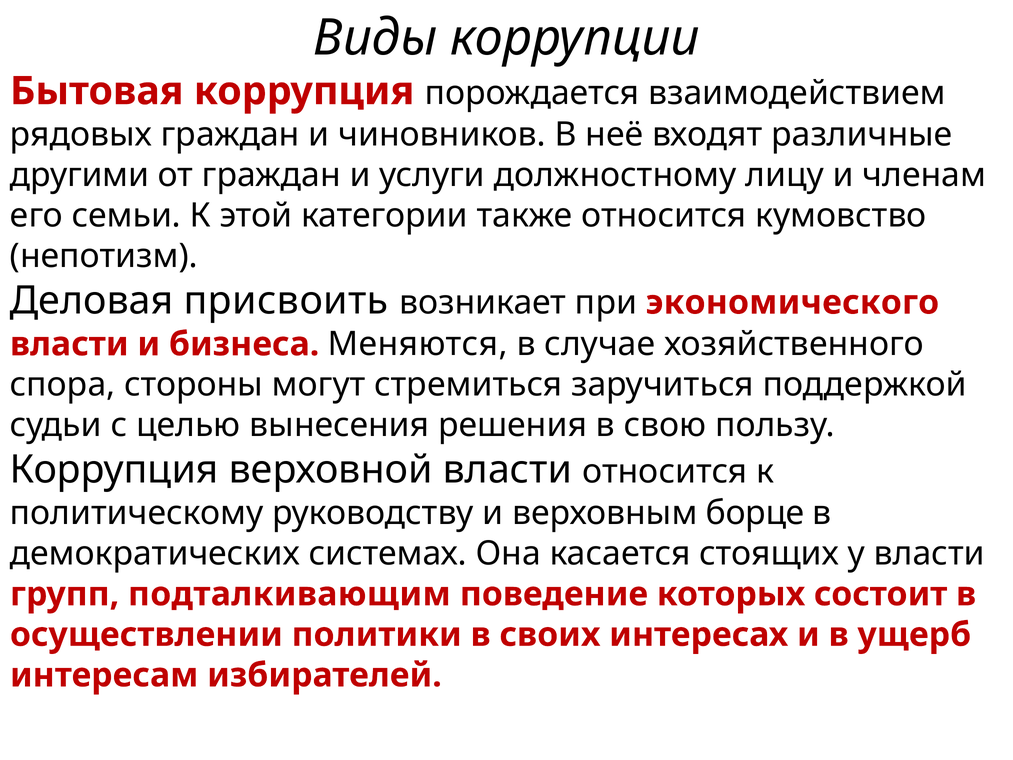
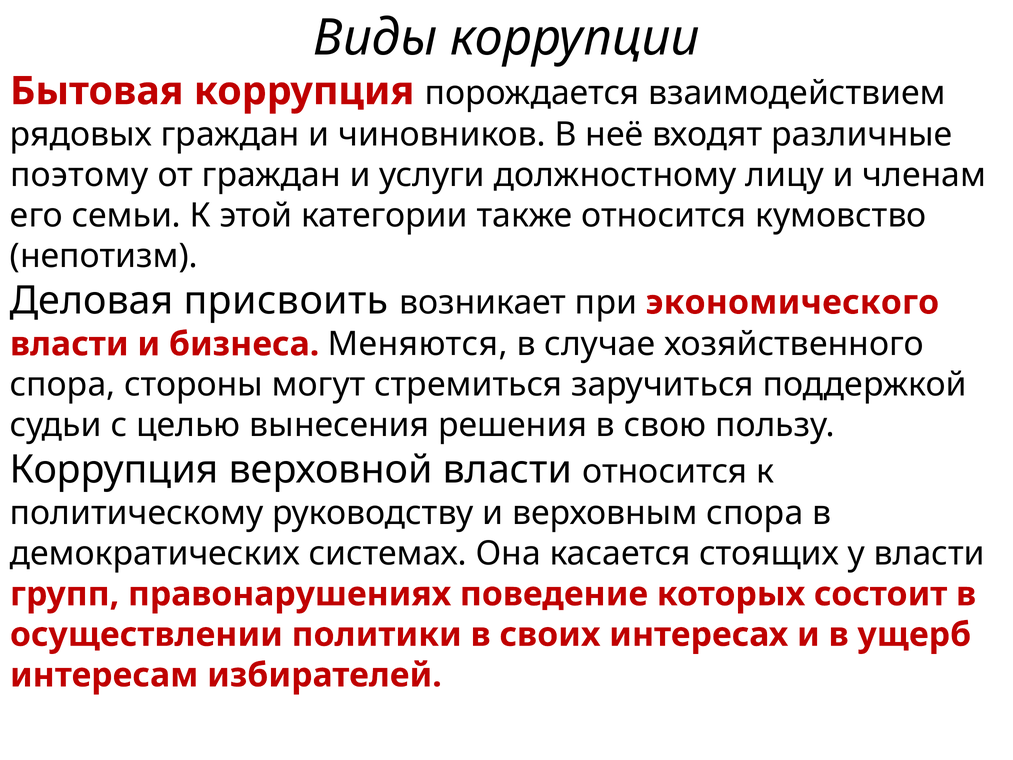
другими: другими -> поэтому
верховным борце: борце -> спора
подталкивающим: подталкивающим -> правонарушениях
